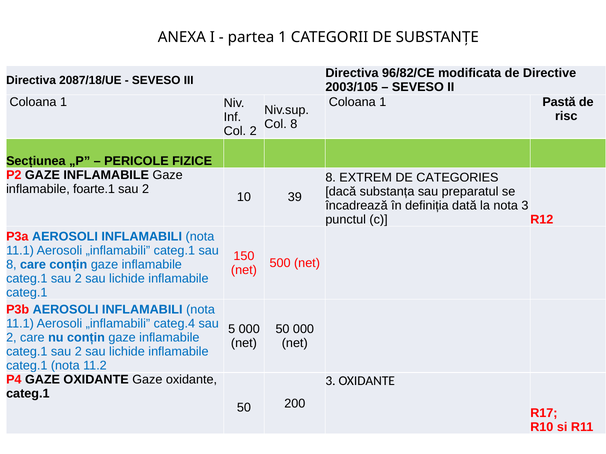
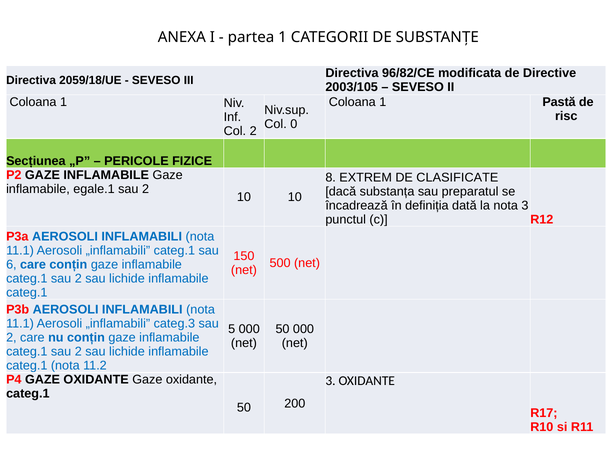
2087/18/UE: 2087/18/UE -> 2059/18/UE
Col 8: 8 -> 0
CATEGORIES: CATEGORIES -> CLASIFICATE
foarte.1: foarte.1 -> egale.1
10 39: 39 -> 10
8 at (11, 265): 8 -> 6
categ.4: categ.4 -> categ.3
